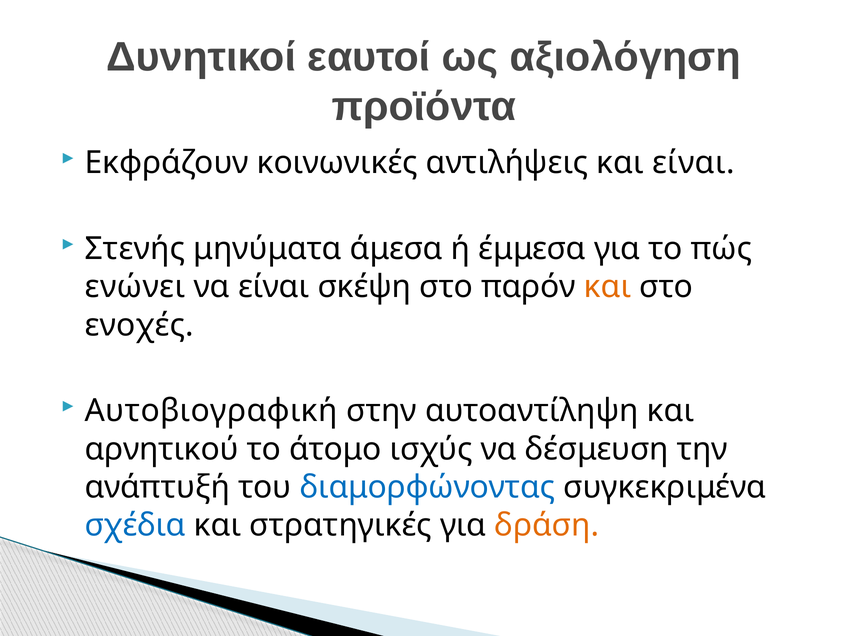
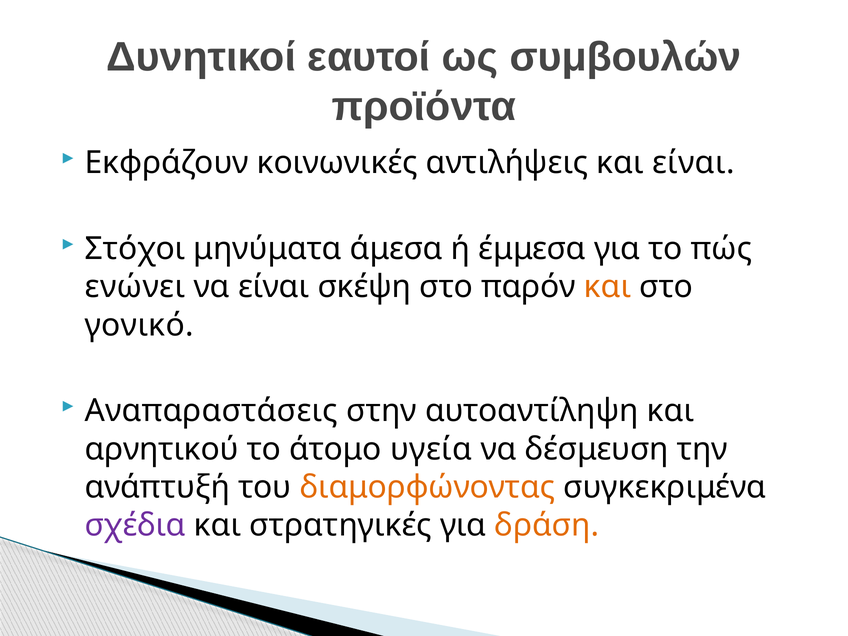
αξιολόγηση: αξιολόγηση -> συμβουλών
Στενής: Στενής -> Στόχοι
ενοχές: ενοχές -> γονικό
Αυτοβιογραφική: Αυτοβιογραφική -> Αναπαραστάσεις
ισχύς: ισχύς -> υγεία
διαμορφώνοντας colour: blue -> orange
σχέδια colour: blue -> purple
